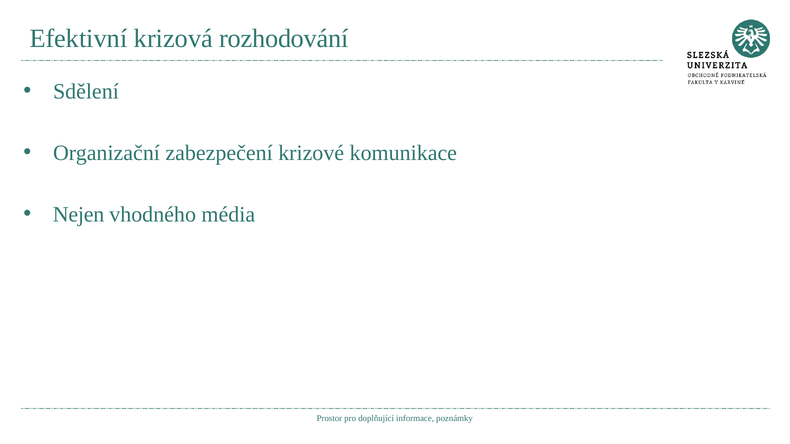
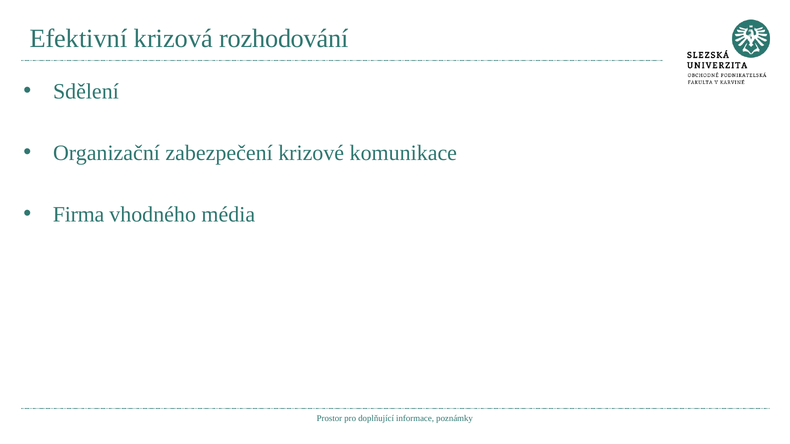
Nejen: Nejen -> Firma
